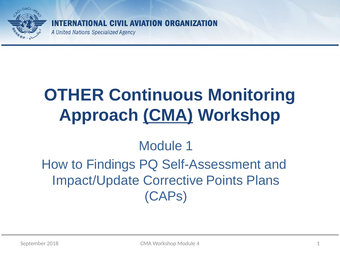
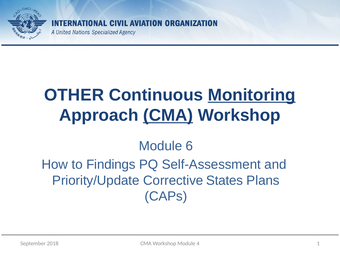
Monitoring underline: none -> present
Module 1: 1 -> 6
Impact/Update: Impact/Update -> Priority/Update
Points: Points -> States
